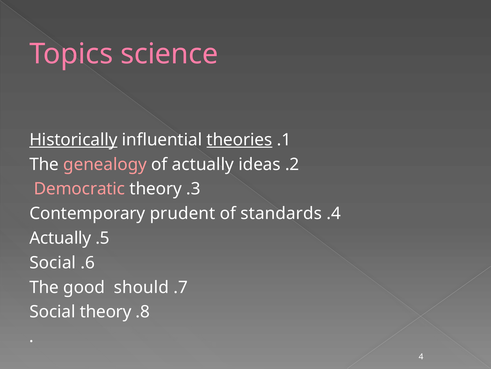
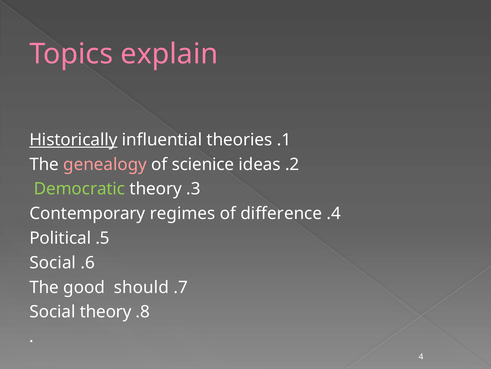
science: science -> explain
theories underline: present -> none
of actually: actually -> scienice
Democratic colour: pink -> light green
prudent: prudent -> regimes
standards: standards -> difference
Actually at (60, 238): Actually -> Political
